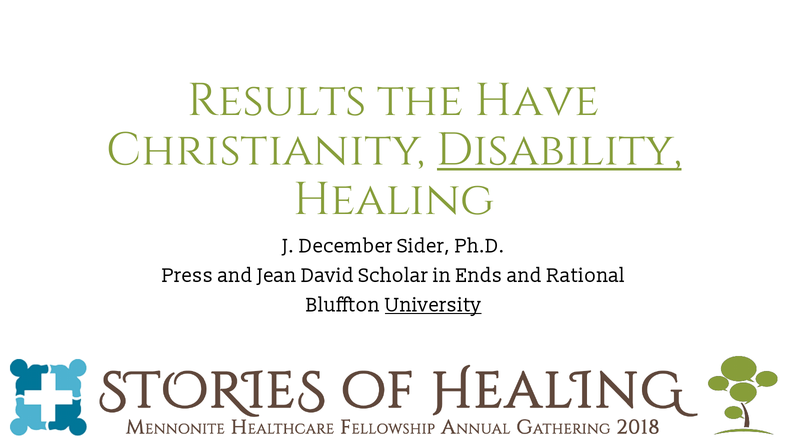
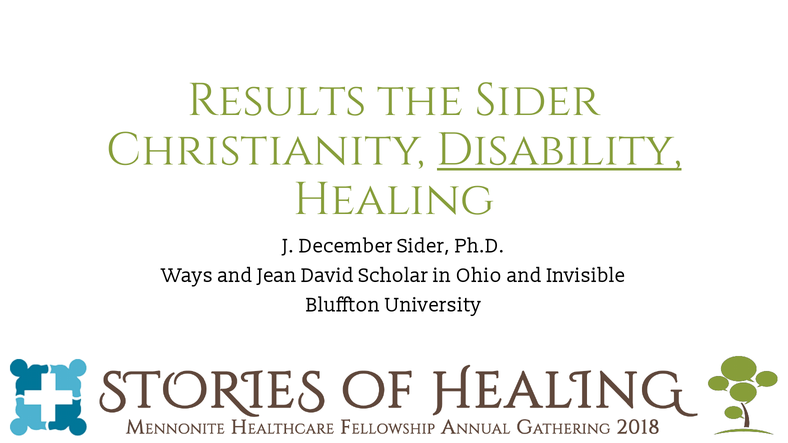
the Have: Have -> Sider
Press: Press -> Ways
Ends: Ends -> Ohio
Rational: Rational -> Invisible
University underline: present -> none
